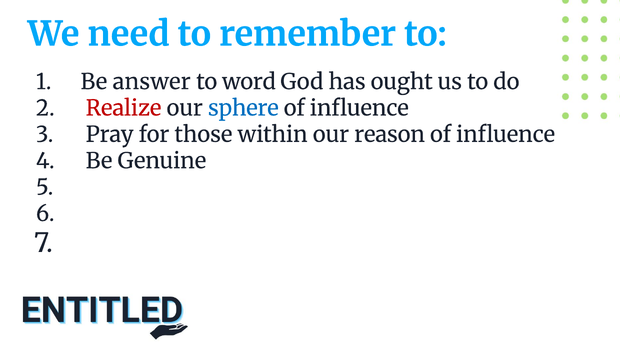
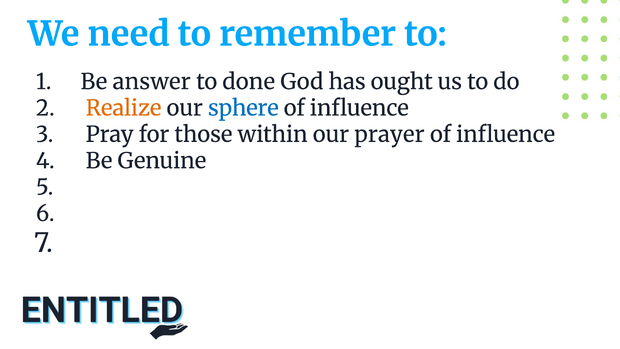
word: word -> done
Realize colour: red -> orange
reason: reason -> prayer
